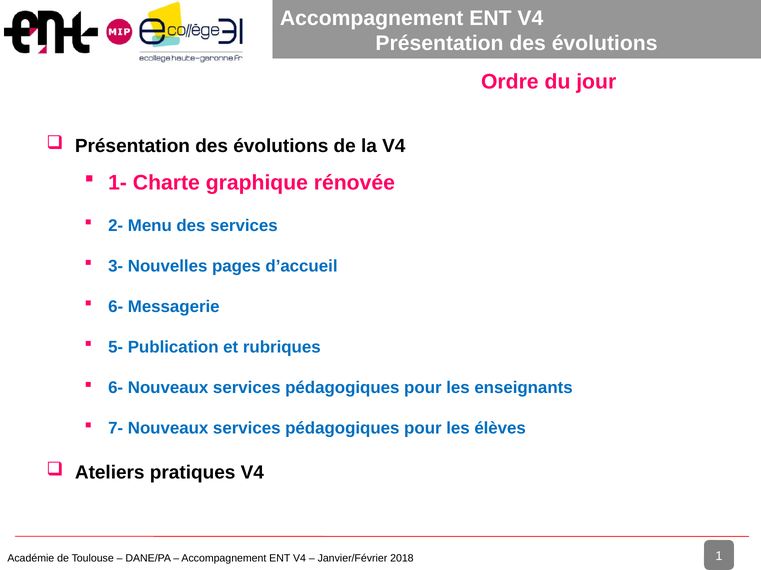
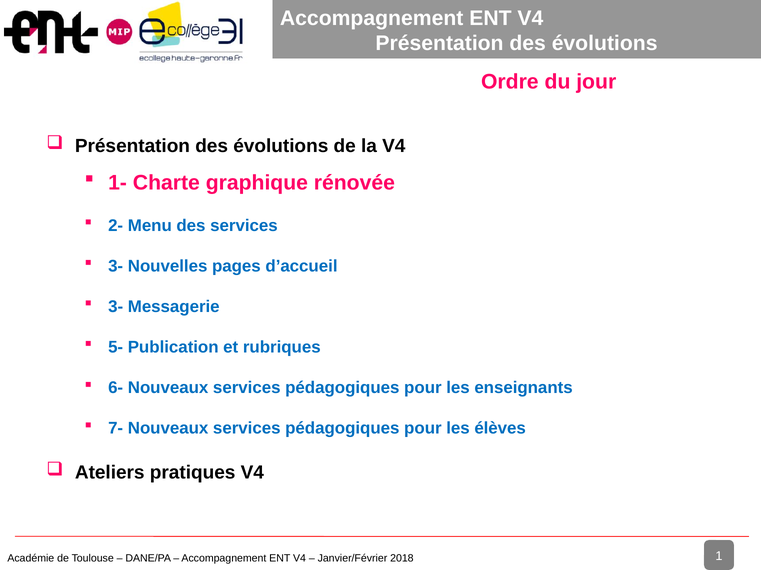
6- at (116, 307): 6- -> 3-
